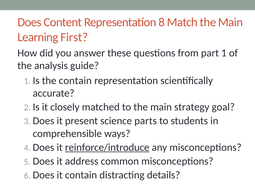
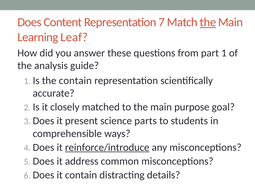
8: 8 -> 7
the at (208, 22) underline: none -> present
First: First -> Leaf
strategy: strategy -> purpose
